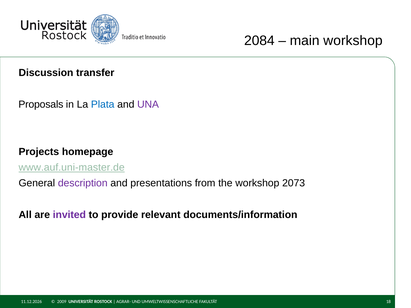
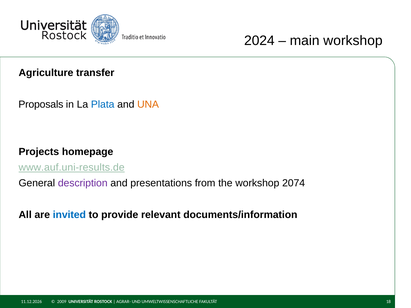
2084: 2084 -> 2024
Discussion: Discussion -> Agriculture
UNA colour: purple -> orange
www.auf.uni-master.de: www.auf.uni-master.de -> www.auf.uni-results.de
2073: 2073 -> 2074
invited colour: purple -> blue
